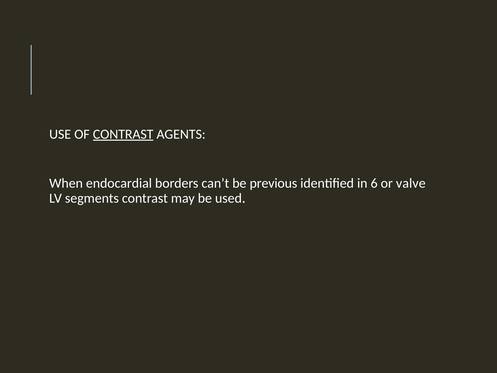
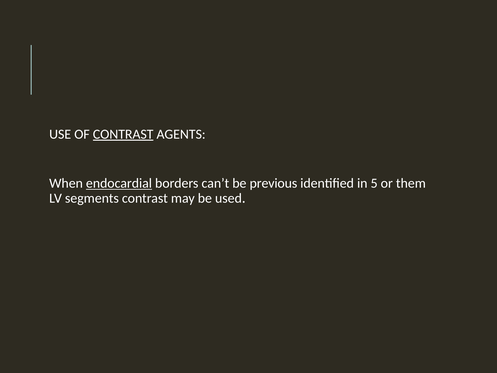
endocardial underline: none -> present
6: 6 -> 5
valve: valve -> them
